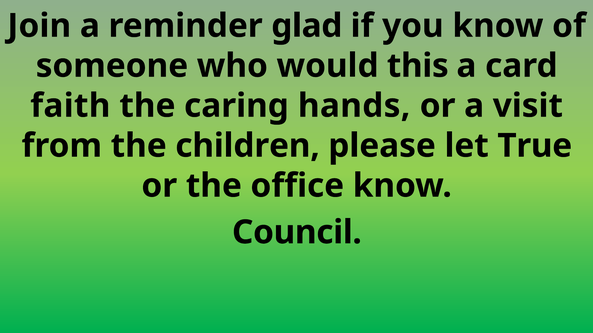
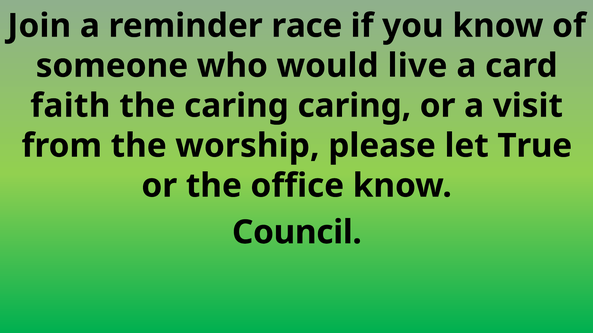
glad: glad -> race
this: this -> live
caring hands: hands -> caring
children: children -> worship
